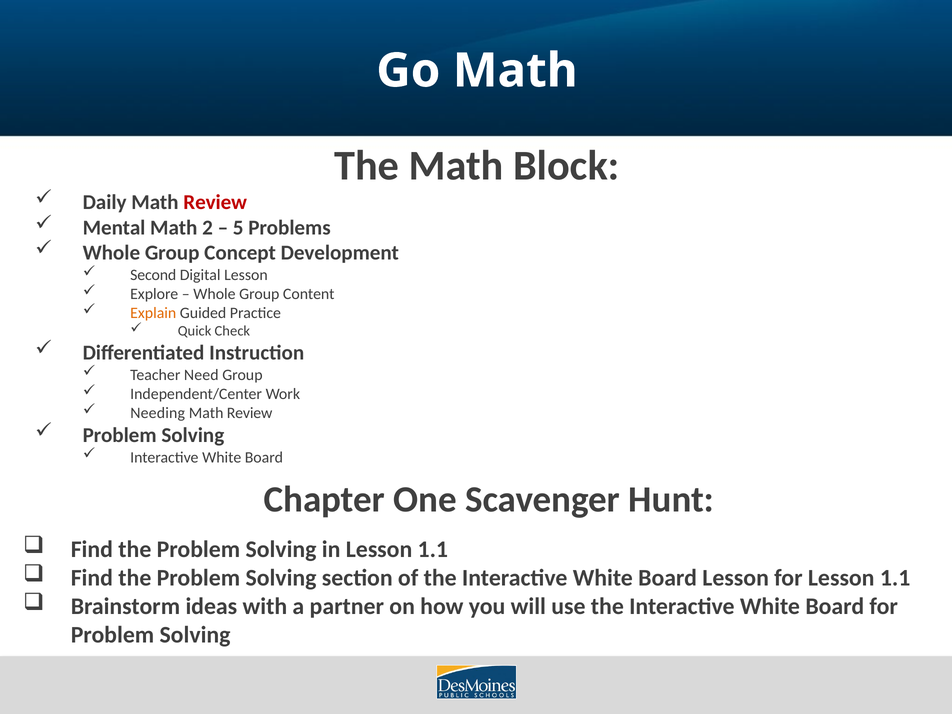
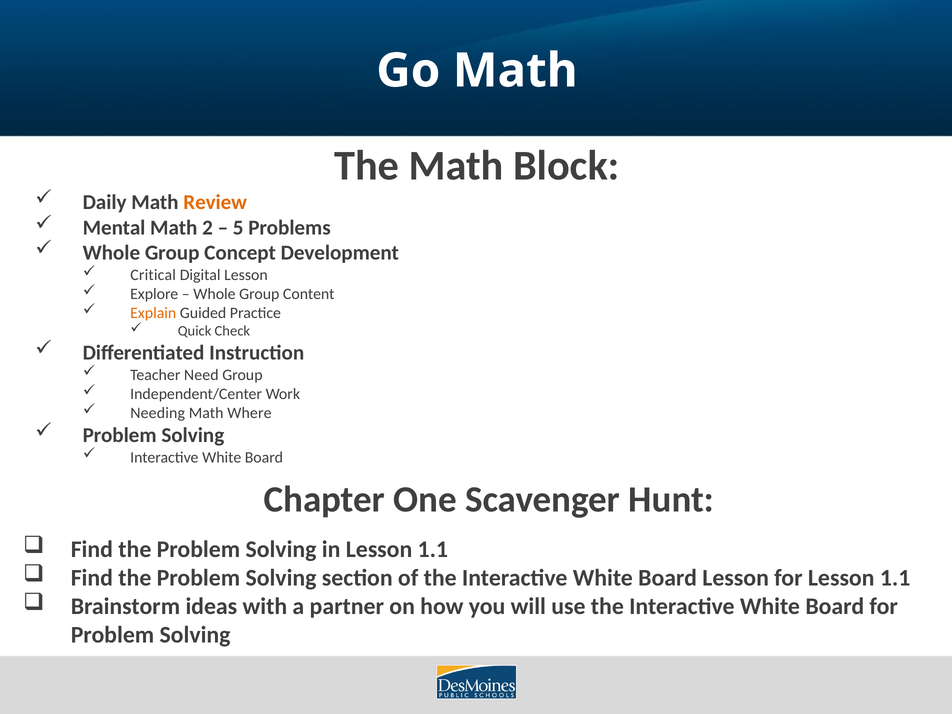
Review at (215, 202) colour: red -> orange
Second: Second -> Critical
Review at (250, 413): Review -> Where
